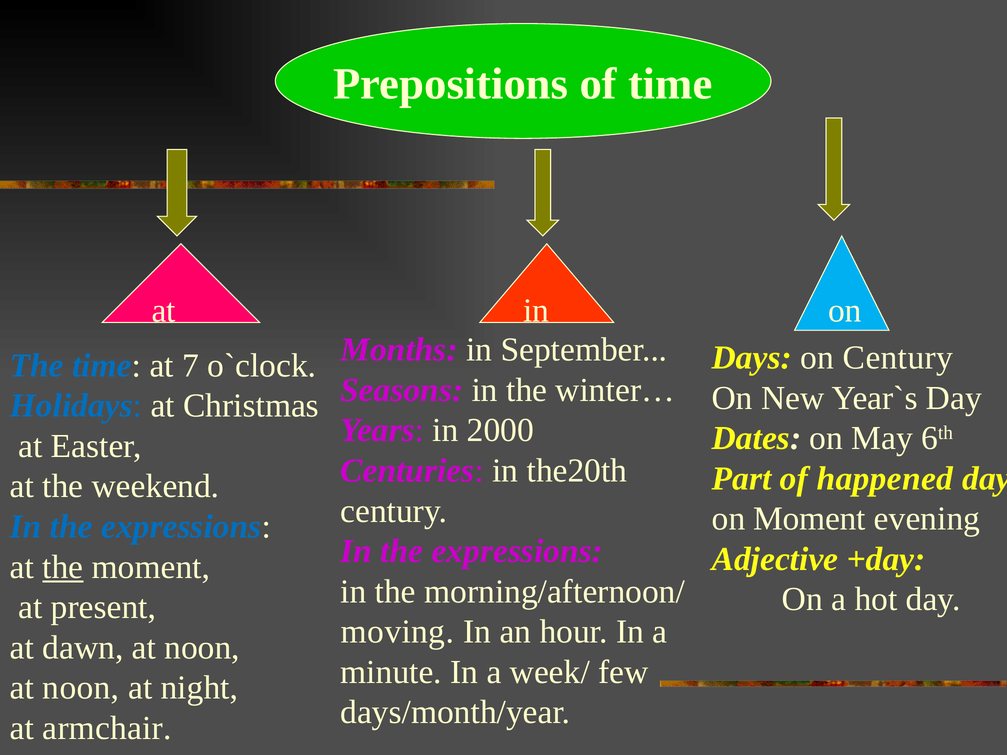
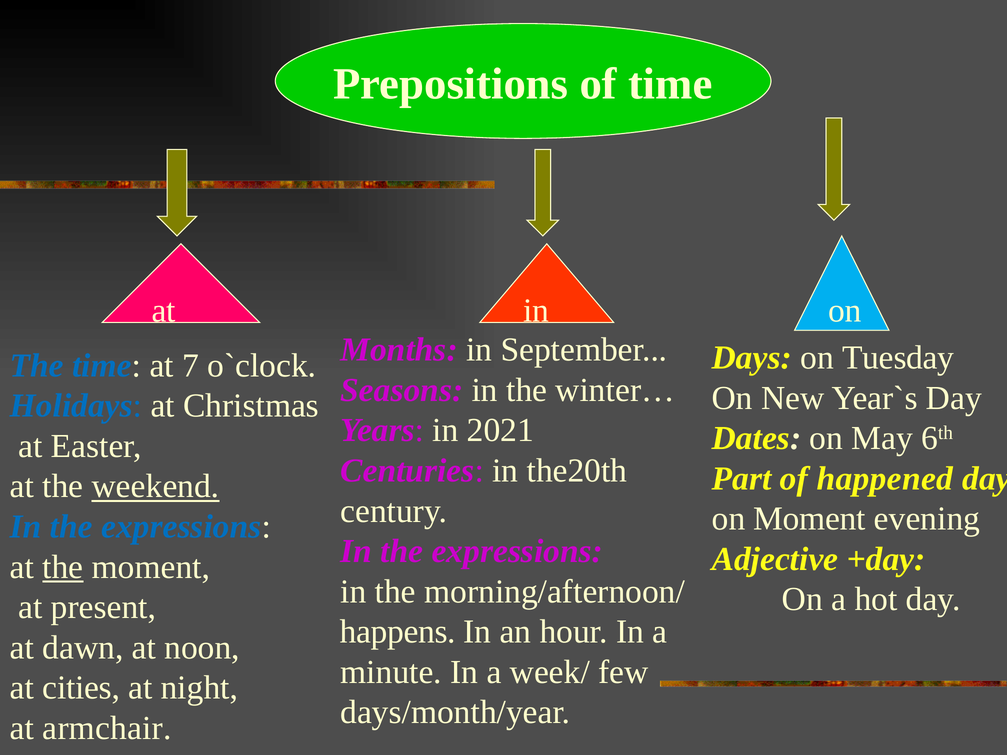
on Century: Century -> Tuesday
2000: 2000 -> 2021
weekend underline: none -> present
moving: moving -> happens
noon at (81, 688): noon -> cities
